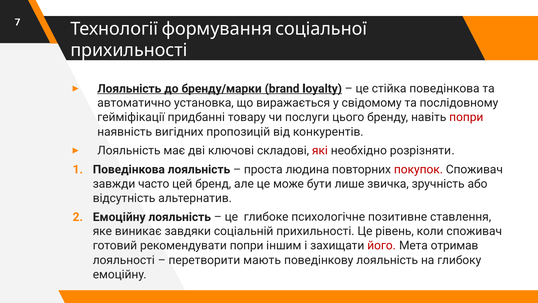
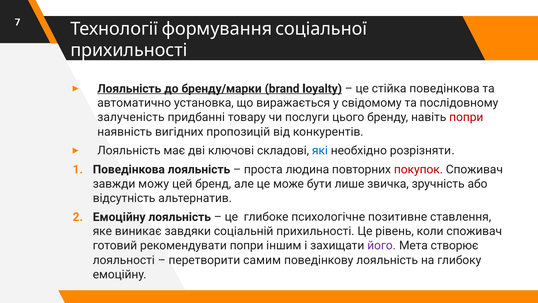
гейміфікації: гейміфікації -> залученість
які colour: red -> blue
часто: часто -> можу
його colour: red -> purple
отримав: отримав -> створює
мають: мають -> самим
